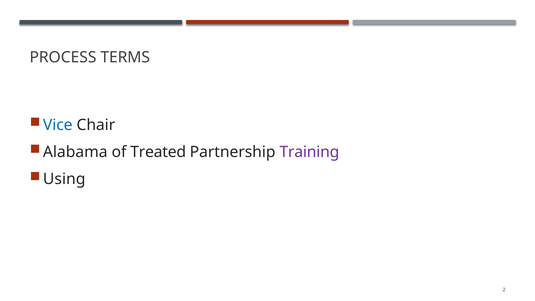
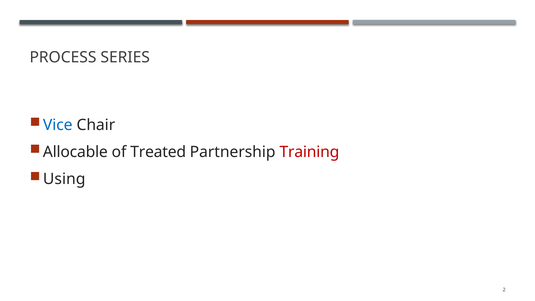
TERMS: TERMS -> SERIES
Alabama: Alabama -> Allocable
Training colour: purple -> red
